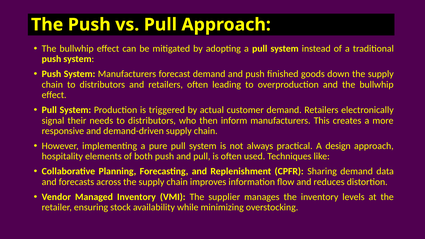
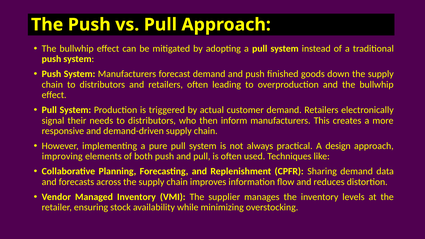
hospitality: hospitality -> improving
